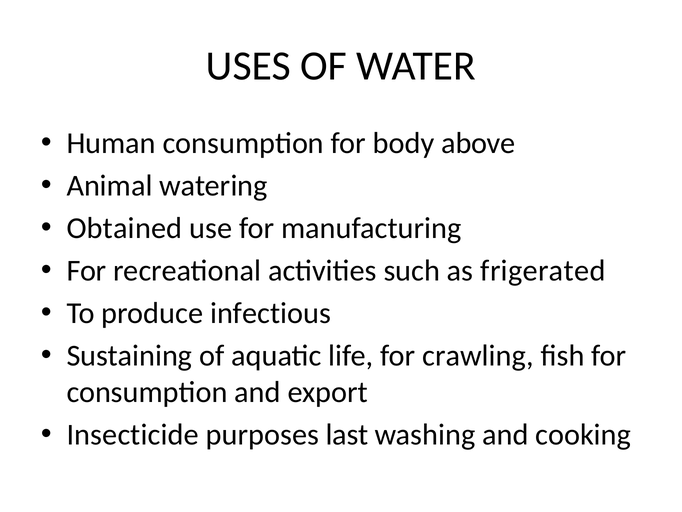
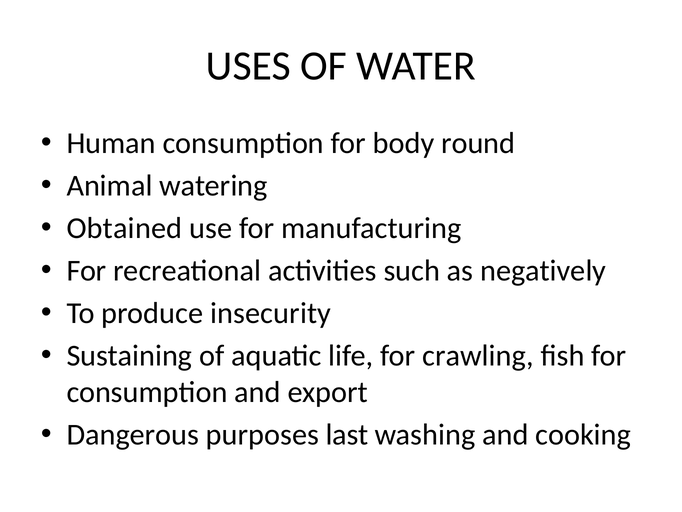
above: above -> round
frigerated: frigerated -> negatively
infectious: infectious -> insecurity
Insecticide: Insecticide -> Dangerous
